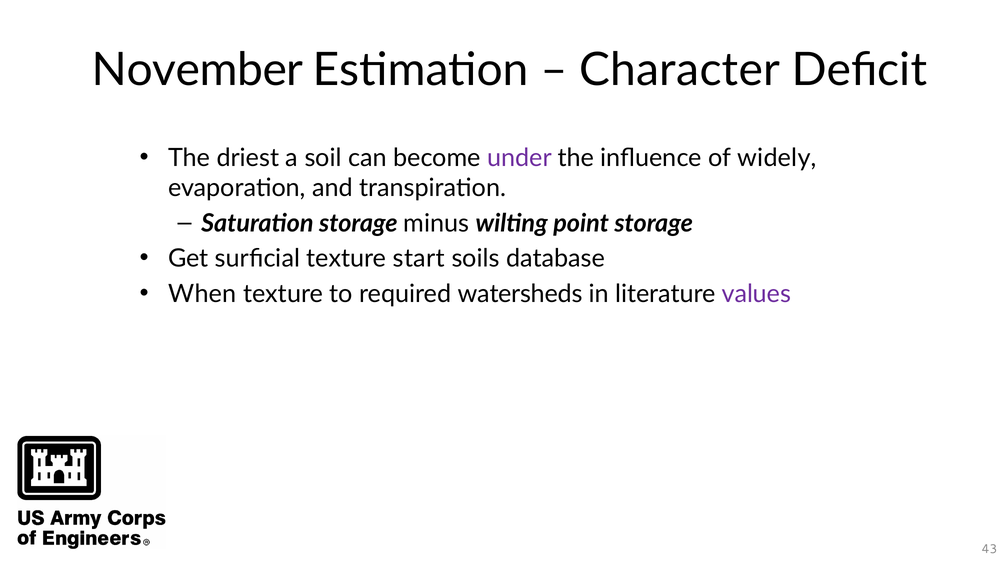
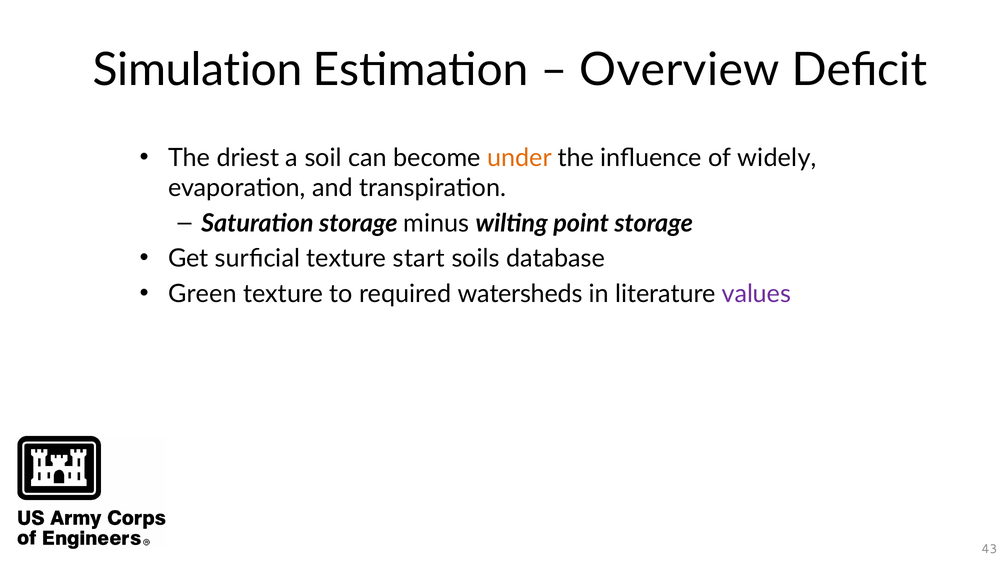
November: November -> Simulation
Character: Character -> Overview
under colour: purple -> orange
When: When -> Green
